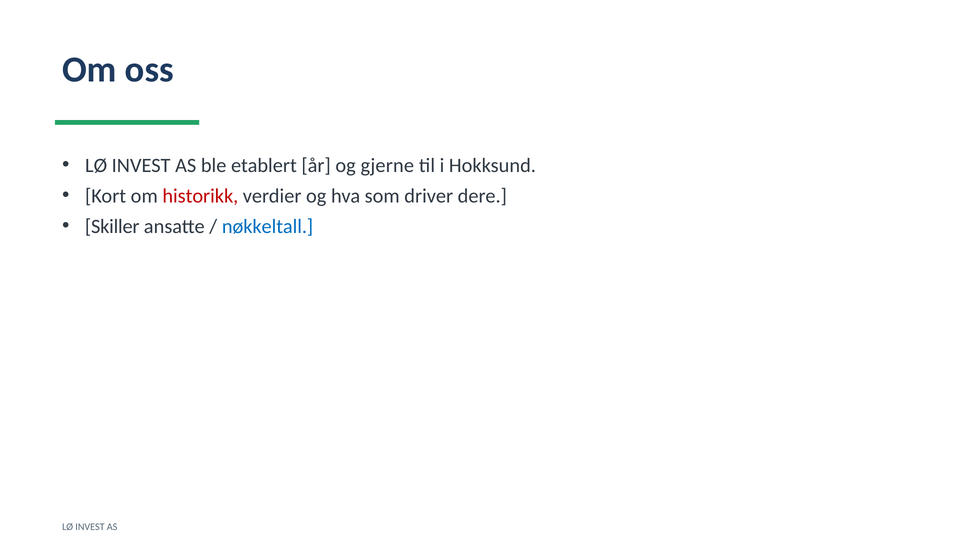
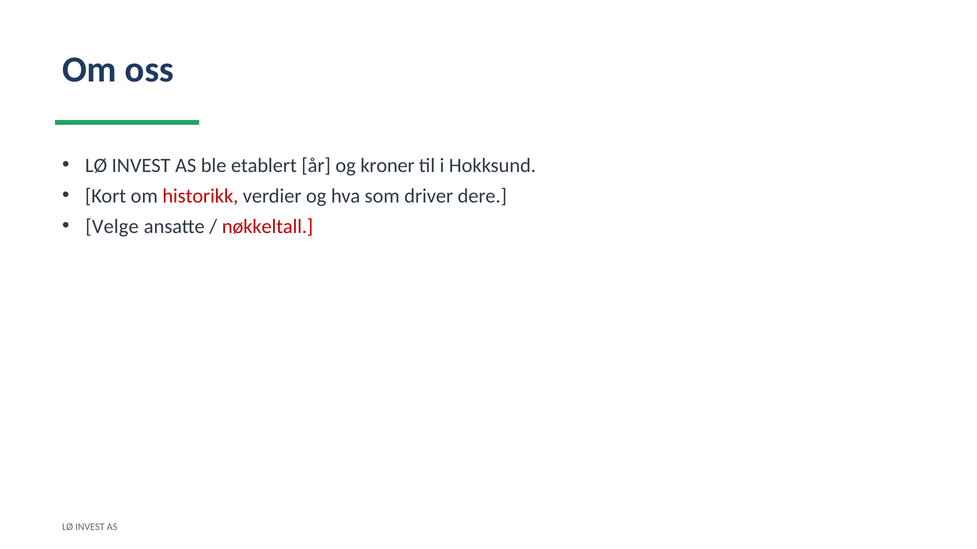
gjerne: gjerne -> kroner
Skiller: Skiller -> Velge
nøkkeltall colour: blue -> red
